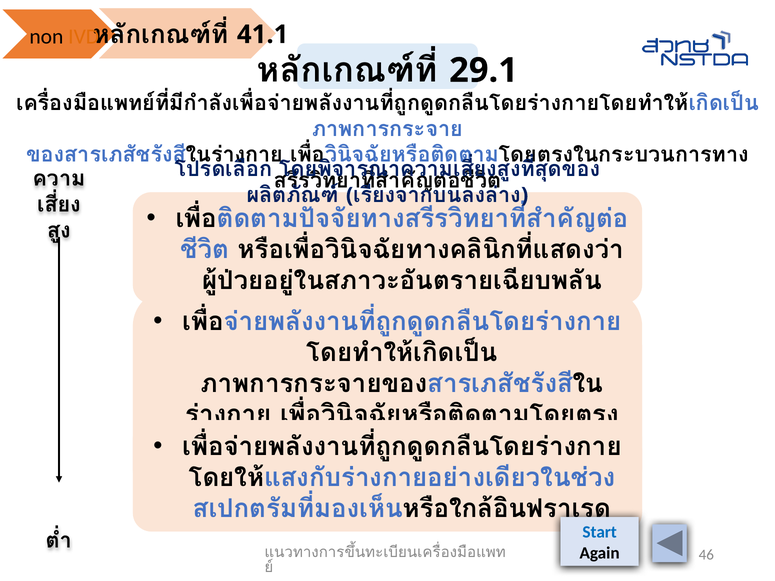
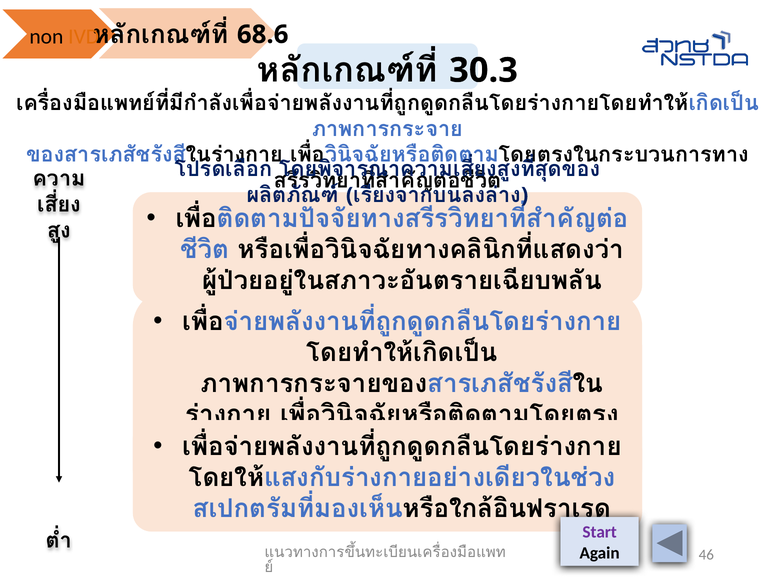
41.1: 41.1 -> 68.6
29.1: 29.1 -> 30.3
Start colour: blue -> purple
